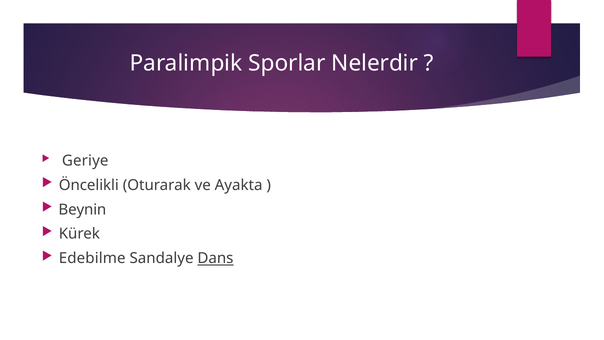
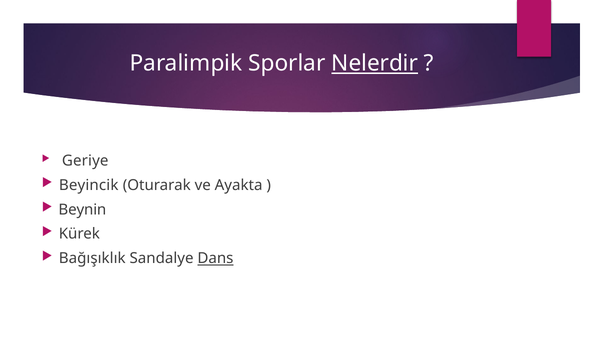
Nelerdir underline: none -> present
Öncelikli: Öncelikli -> Beyincik
Edebilme: Edebilme -> Bağışıklık
